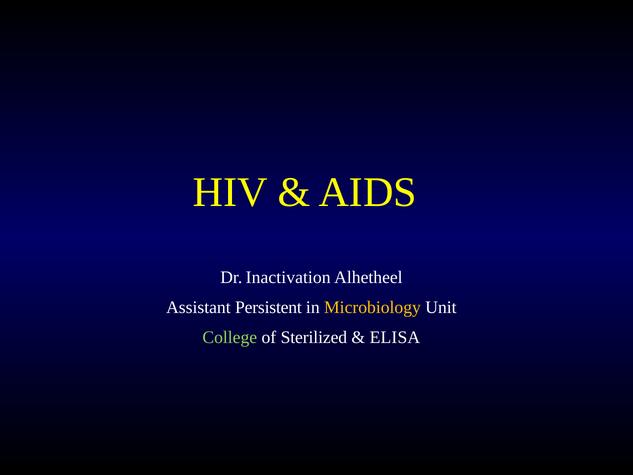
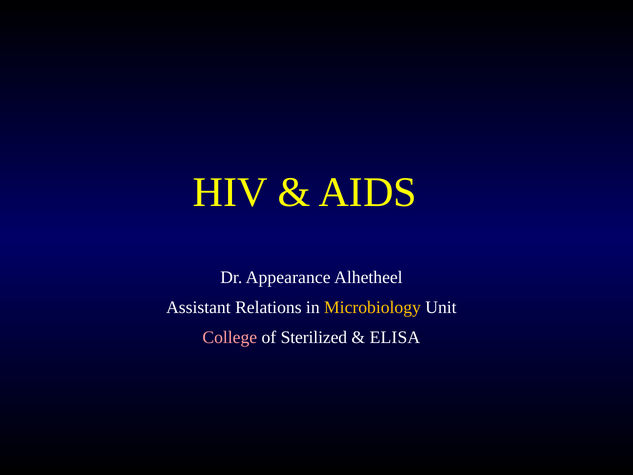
Inactivation: Inactivation -> Appearance
Persistent: Persistent -> Relations
College colour: light green -> pink
